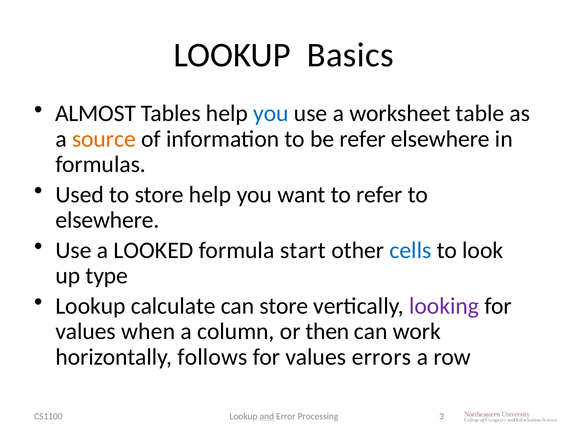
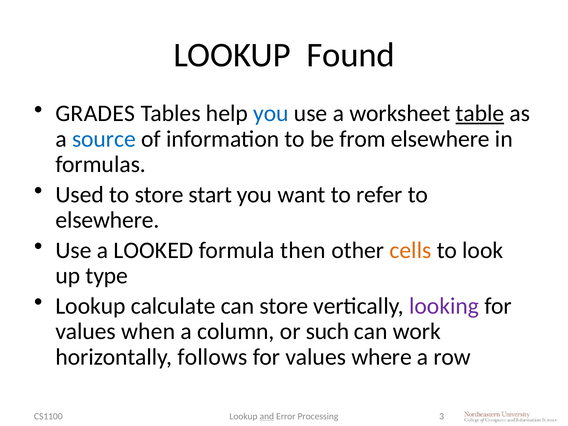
Basics: Basics -> Found
ALMOST: ALMOST -> GRADES
table underline: none -> present
source colour: orange -> blue
be refer: refer -> from
store help: help -> start
start: start -> then
cells colour: blue -> orange
then: then -> such
errors: errors -> where
